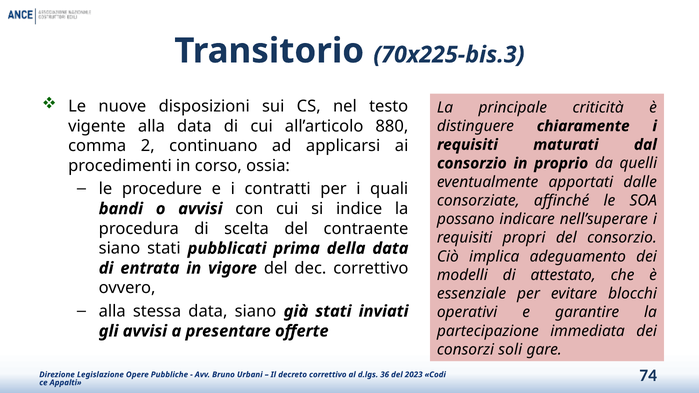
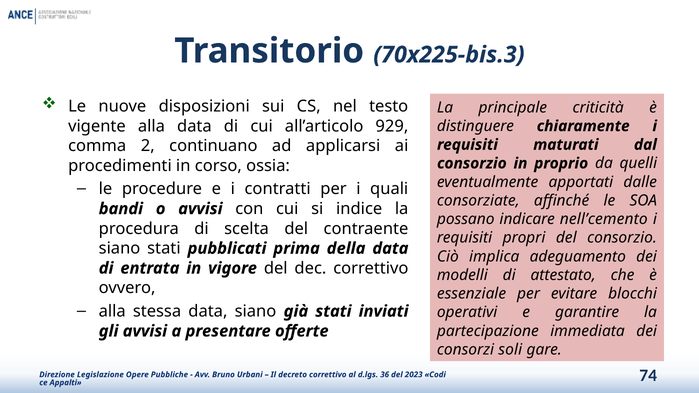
880: 880 -> 929
nell’superare: nell’superare -> nell’cemento
